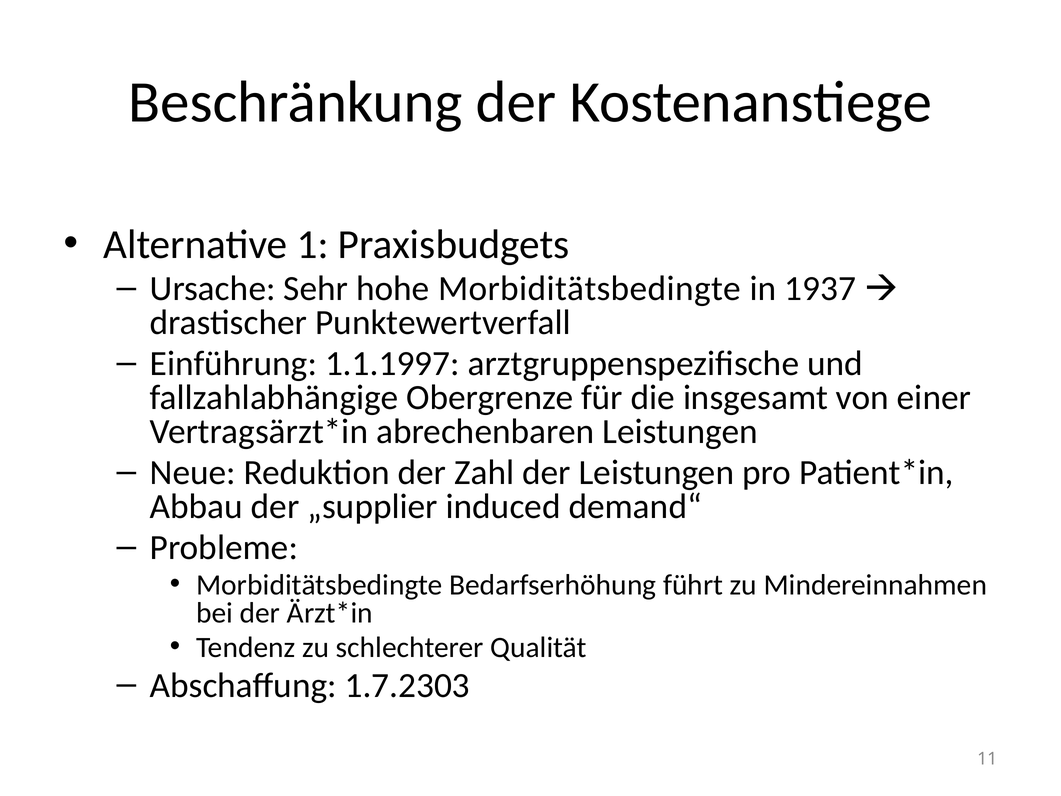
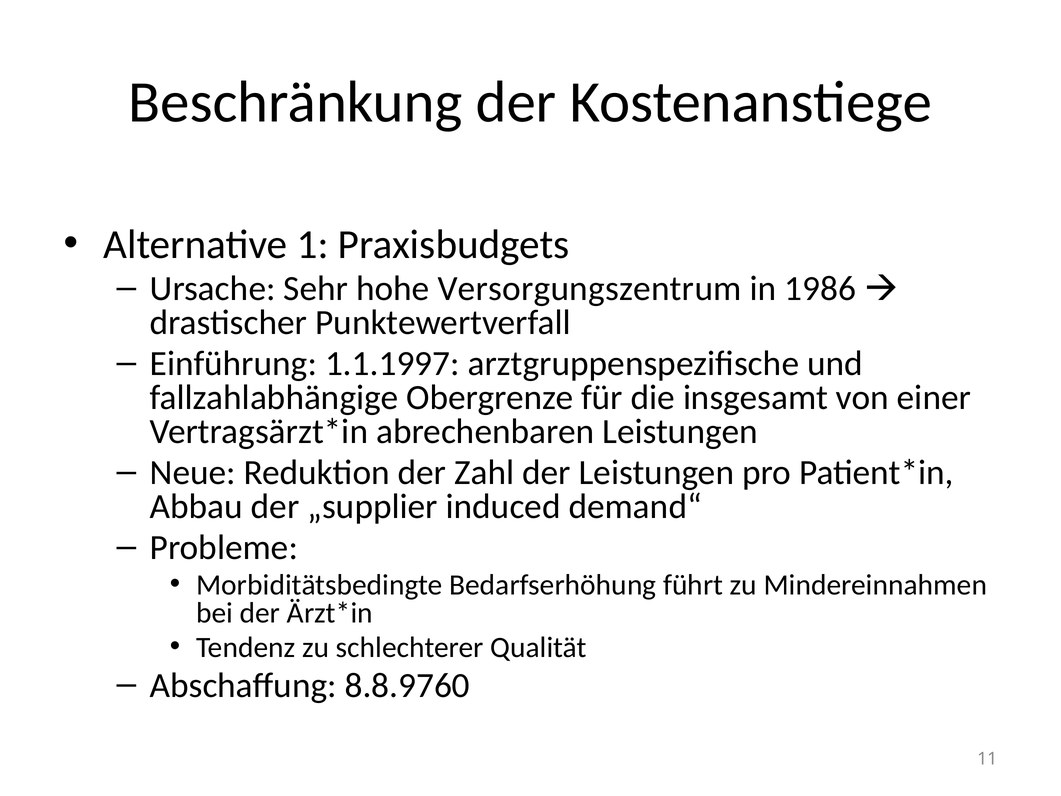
hohe Morbiditätsbedingte: Morbiditätsbedingte -> Versorgungszentrum
1937: 1937 -> 1986
1.7.2303: 1.7.2303 -> 8.8.9760
